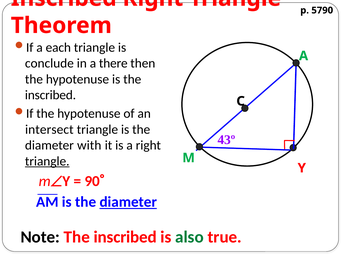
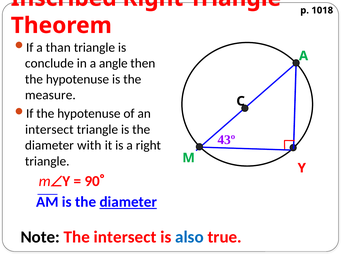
5790: 5790 -> 1018
each: each -> than
there: there -> angle
inscribed at (50, 95): inscribed -> measure
triangle at (47, 162) underline: present -> none
inscribed at (125, 238): inscribed -> intersect
also colour: green -> blue
